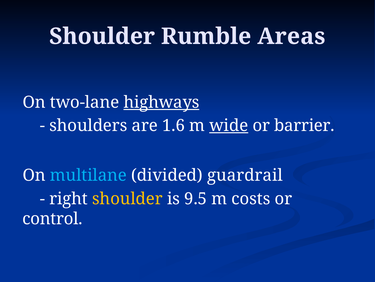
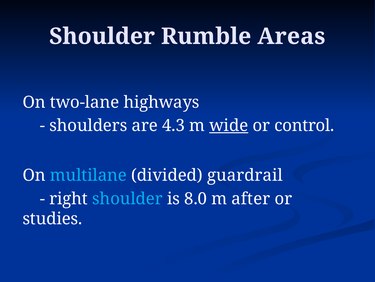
highways underline: present -> none
1.6: 1.6 -> 4.3
barrier: barrier -> control
shoulder at (127, 198) colour: yellow -> light blue
9.5: 9.5 -> 8.0
costs: costs -> after
control: control -> studies
